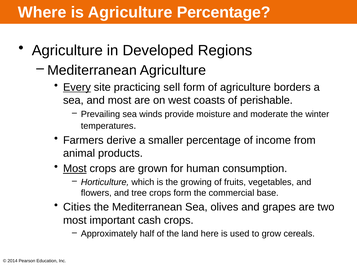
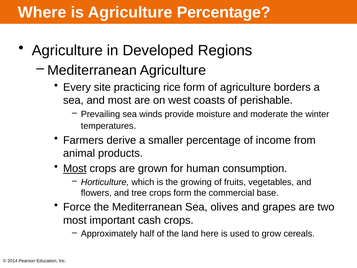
Every underline: present -> none
sell: sell -> rice
Cities: Cities -> Force
